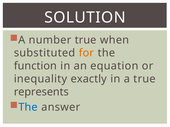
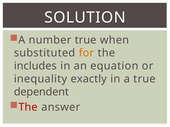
function: function -> includes
represents: represents -> dependent
The at (28, 108) colour: blue -> red
